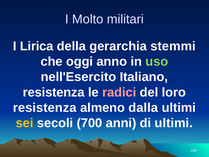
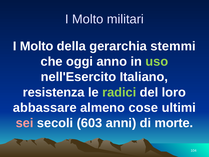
Lirica at (37, 46): Lirica -> Molto
radici colour: pink -> light green
resistenza at (45, 107): resistenza -> abbassare
dalla: dalla -> cose
sei colour: yellow -> pink
700: 700 -> 603
di ultimi: ultimi -> morte
